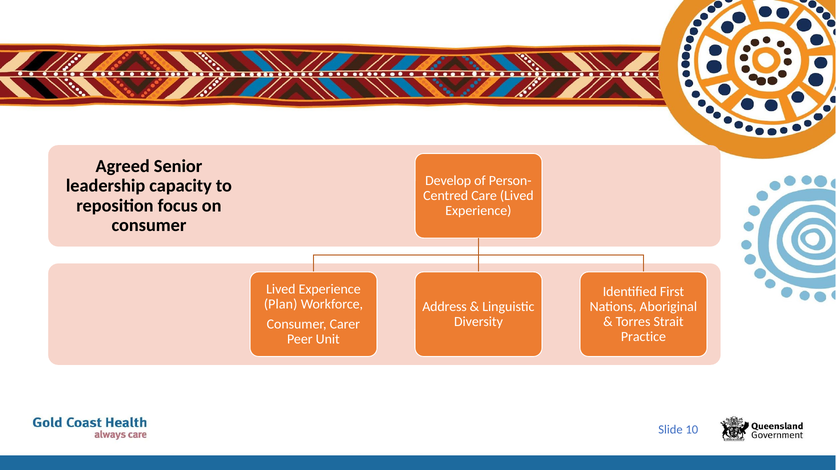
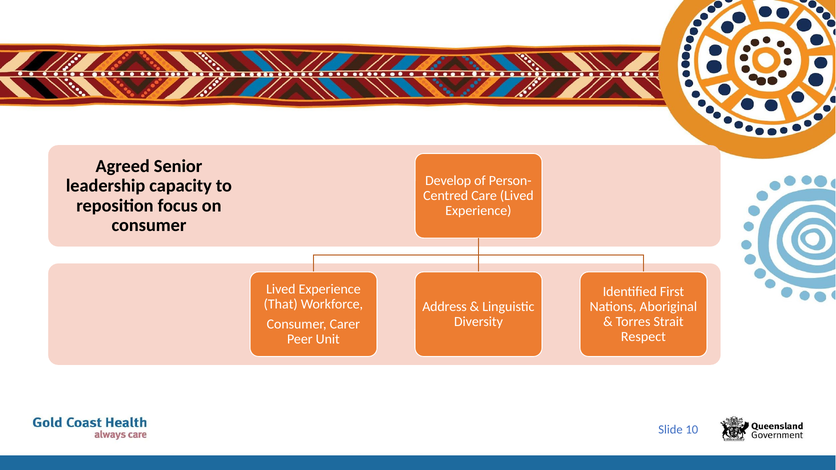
Plan: Plan -> That
Practice: Practice -> Respect
